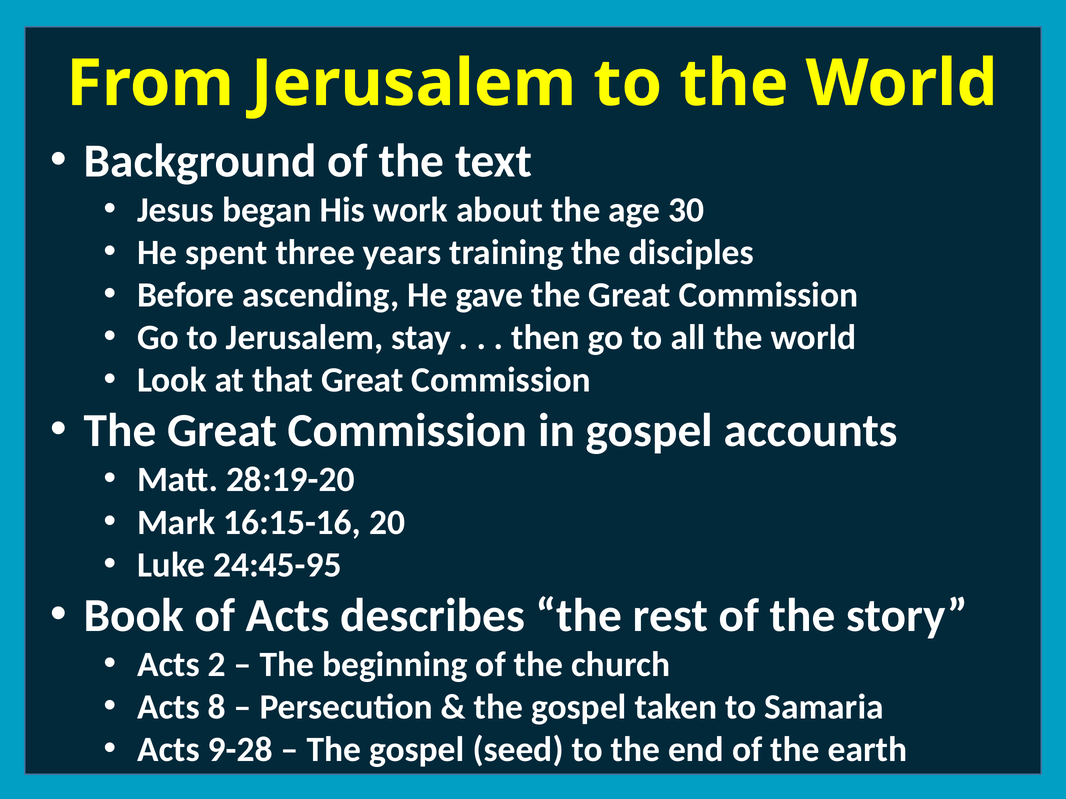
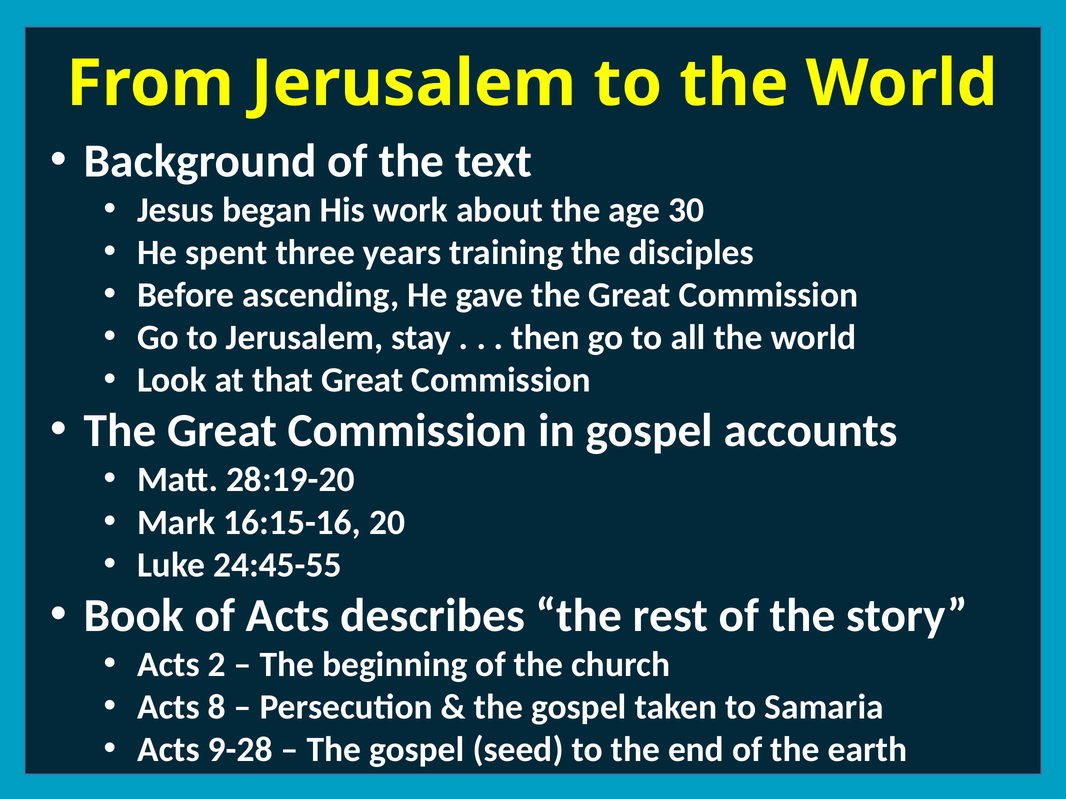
24:45-95: 24:45-95 -> 24:45-55
